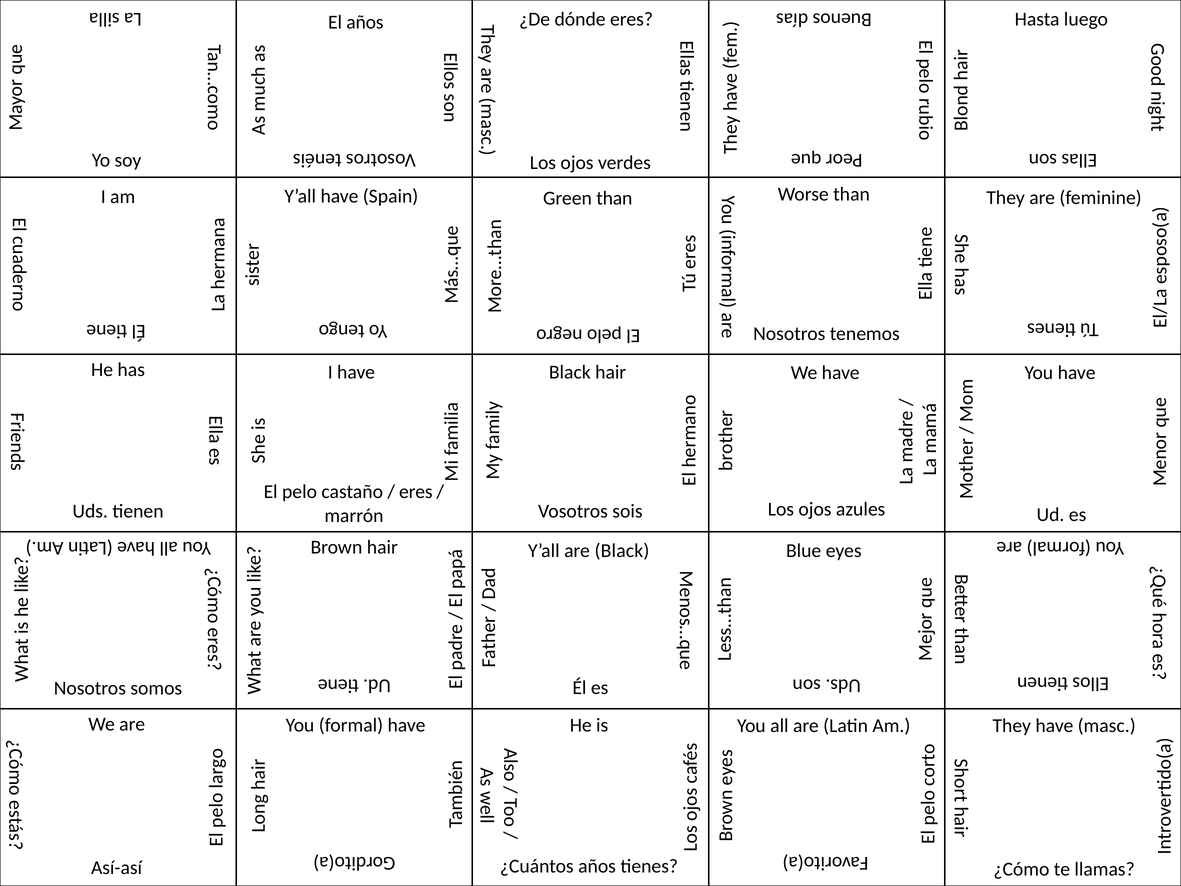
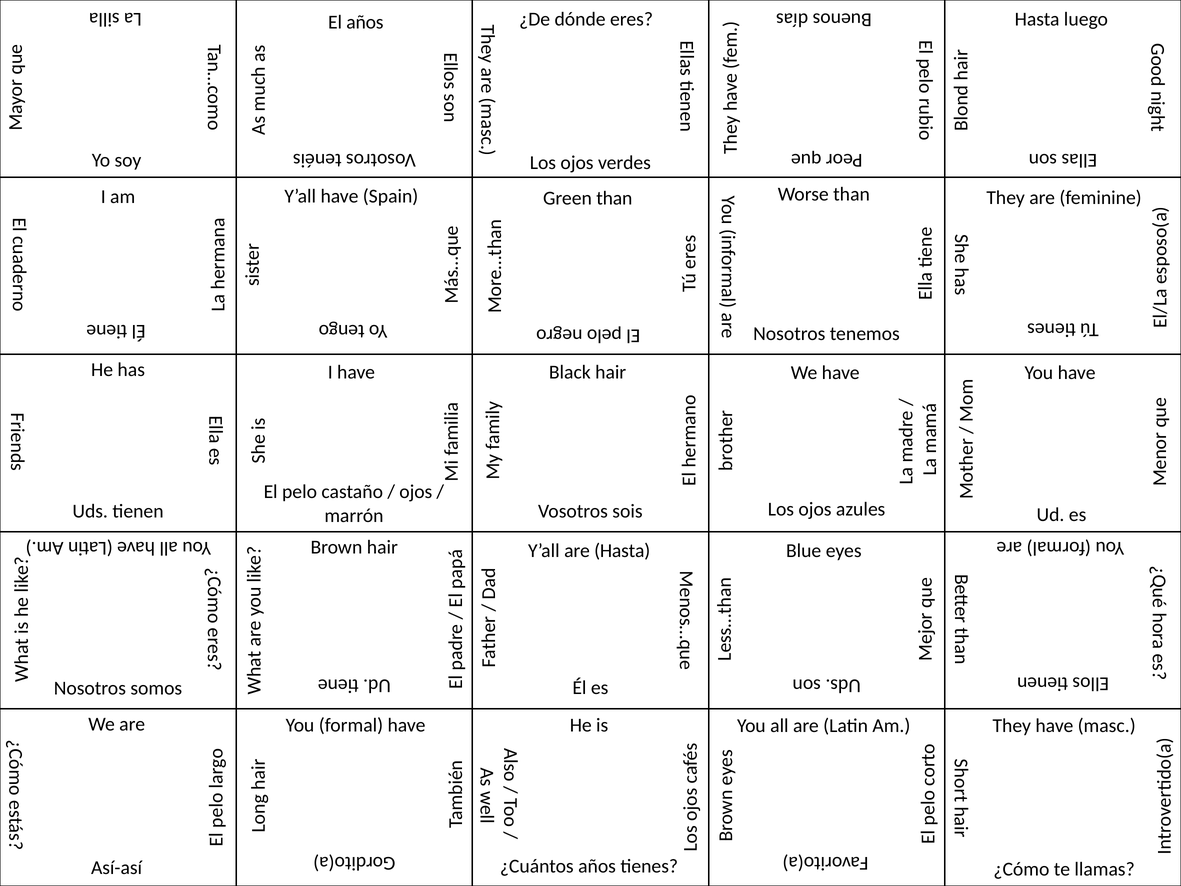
eres at (416, 492): eres -> ojos
are Black: Black -> Hasta
